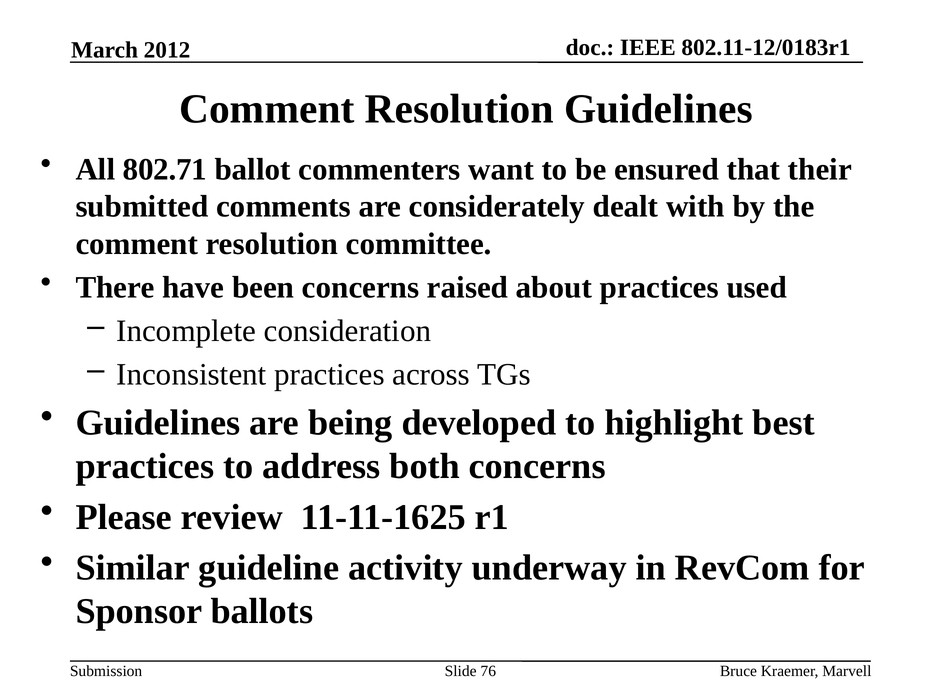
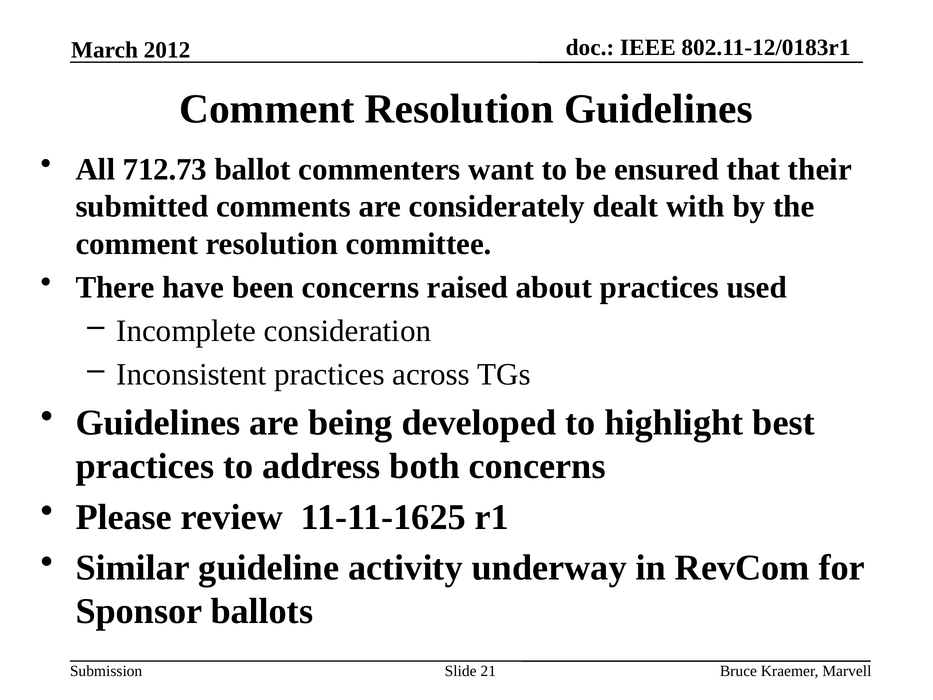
802.71: 802.71 -> 712.73
76: 76 -> 21
